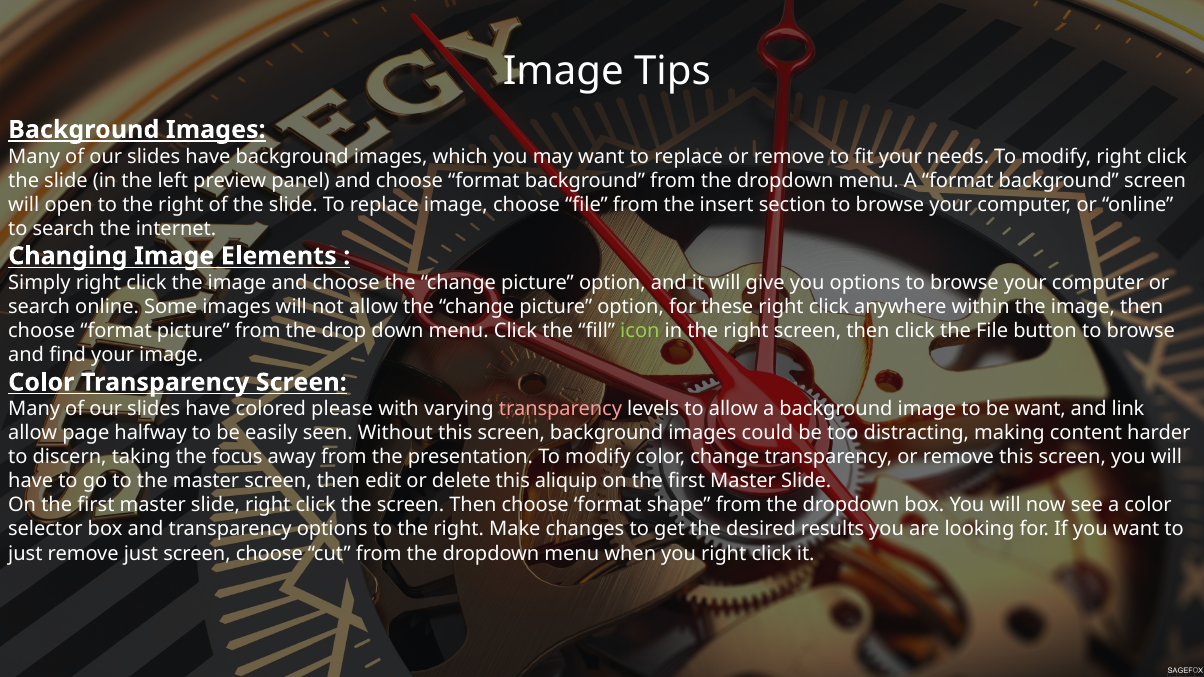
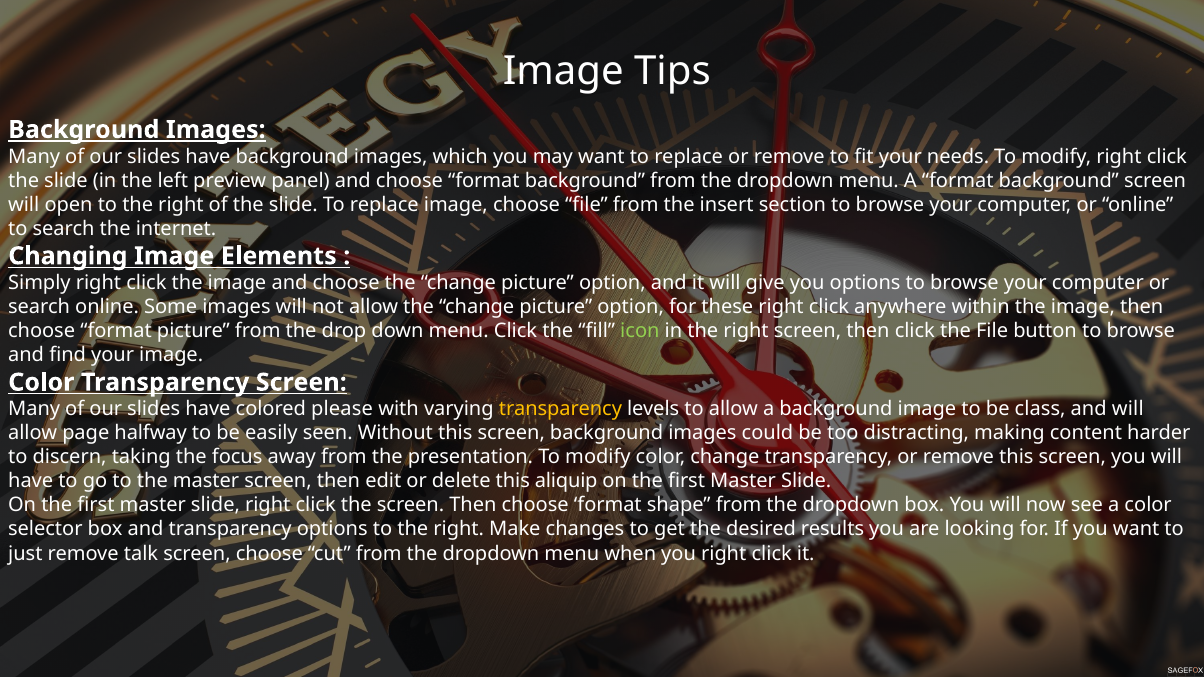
transparency at (560, 409) colour: pink -> yellow
be want: want -> class
and link: link -> will
remove just: just -> talk
